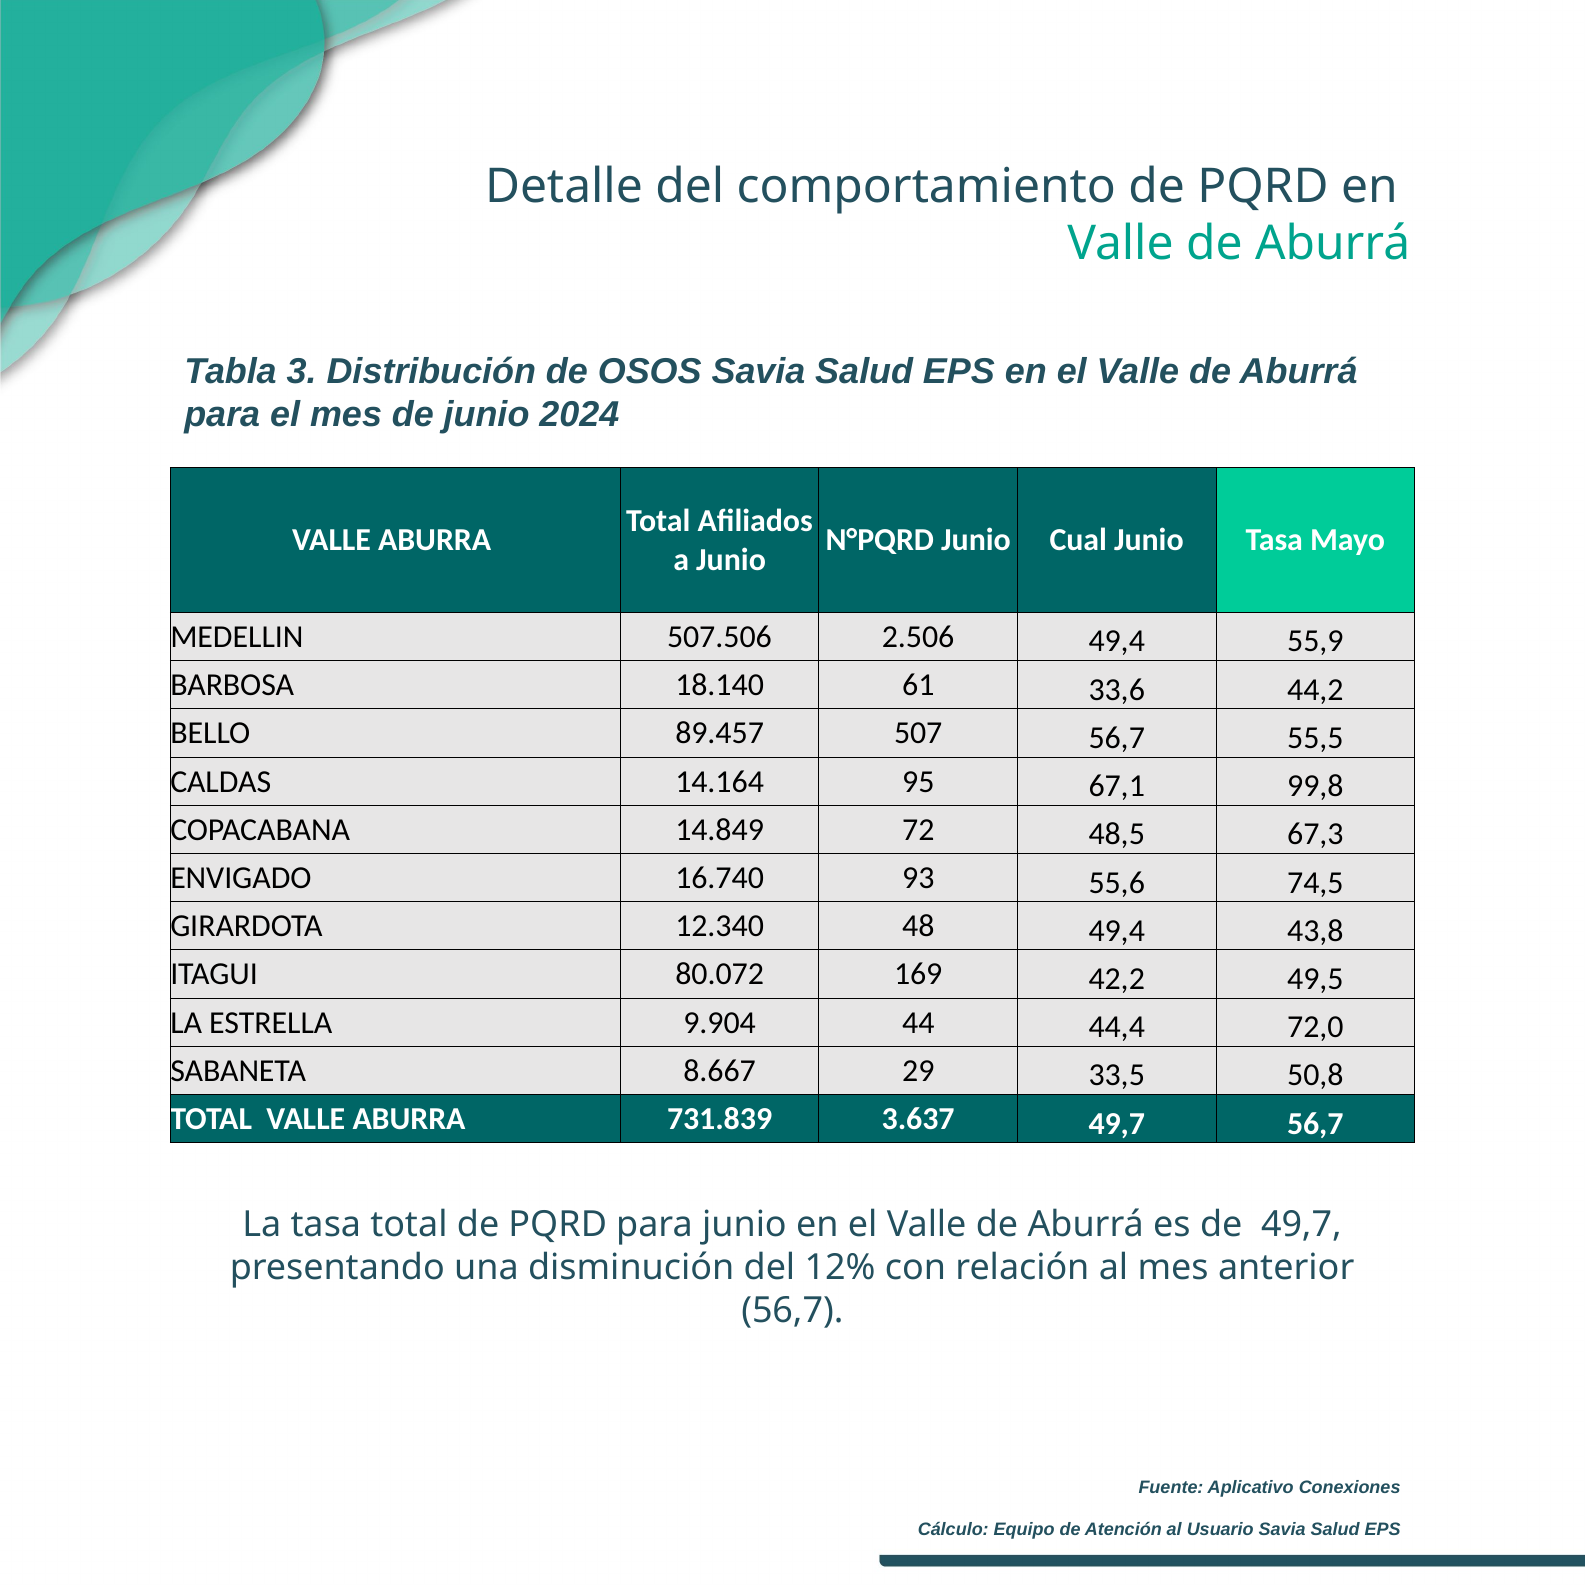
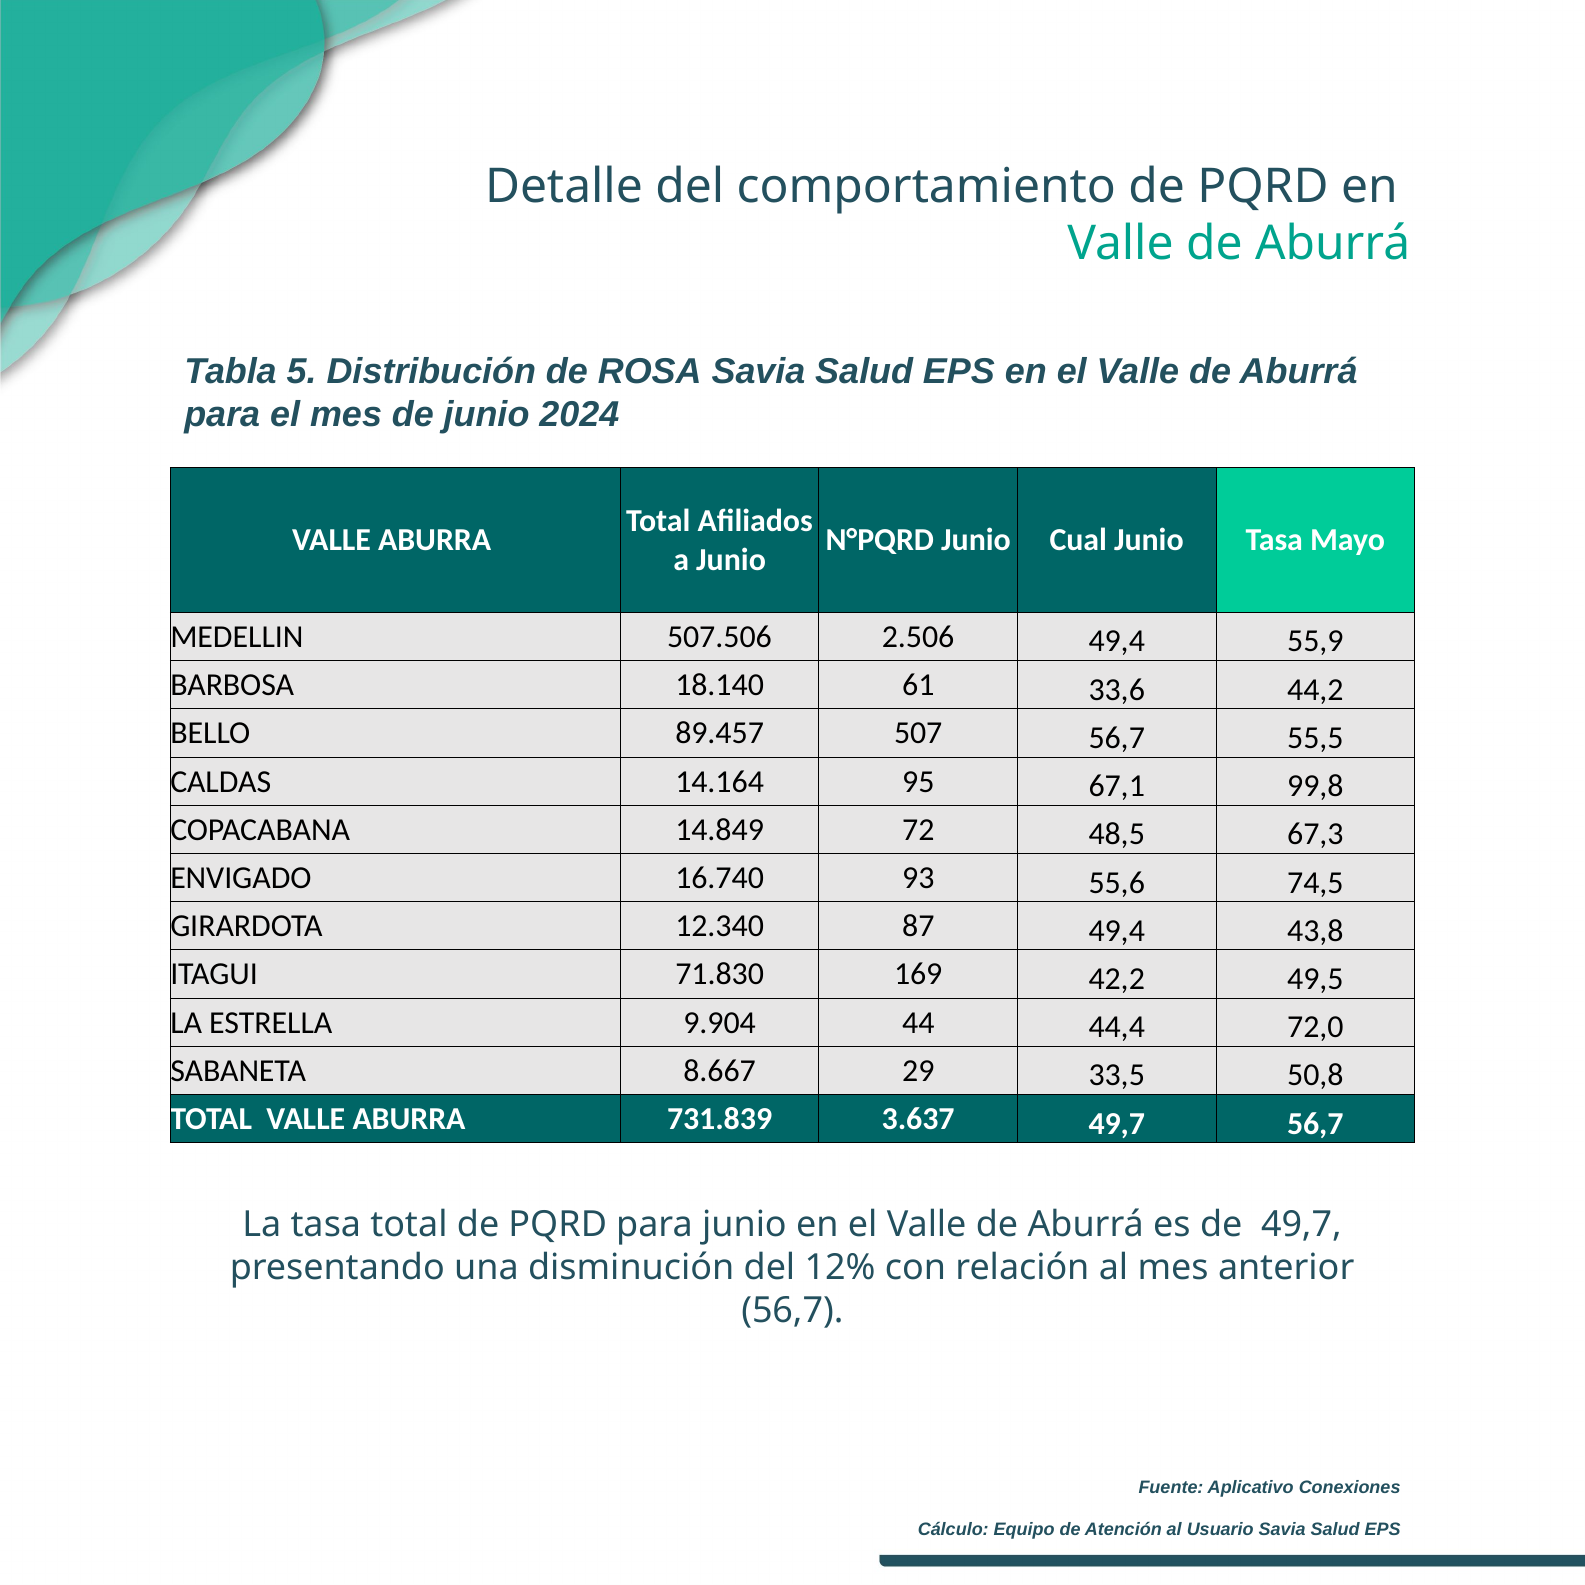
3: 3 -> 5
OSOS: OSOS -> ROSA
48: 48 -> 87
80.072: 80.072 -> 71.830
